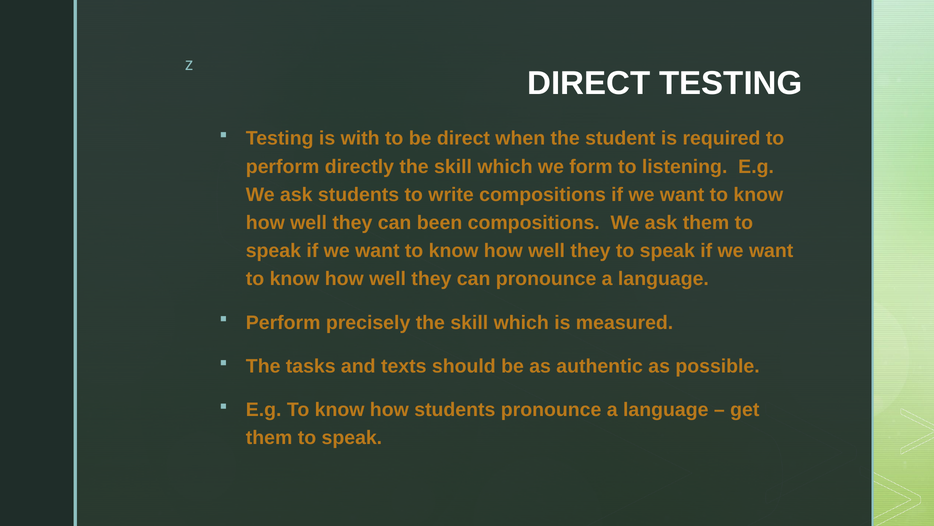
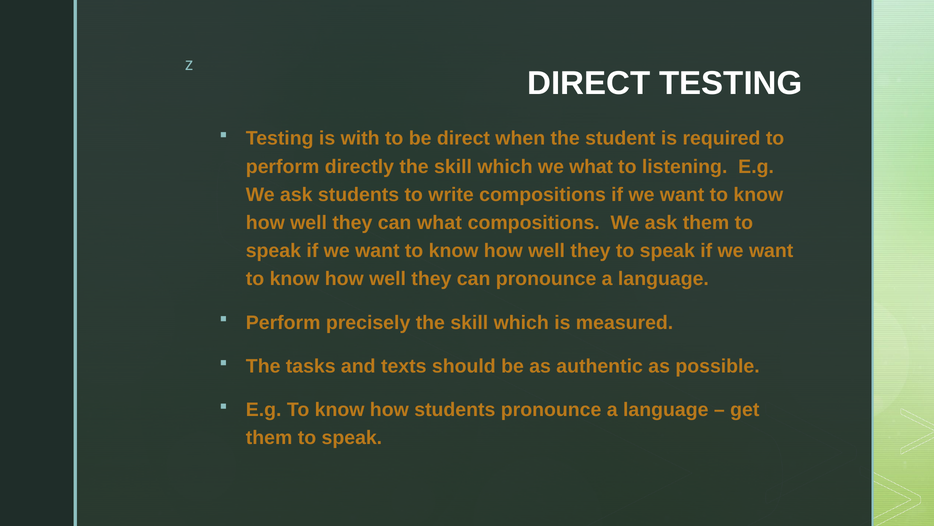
we form: form -> what
can been: been -> what
